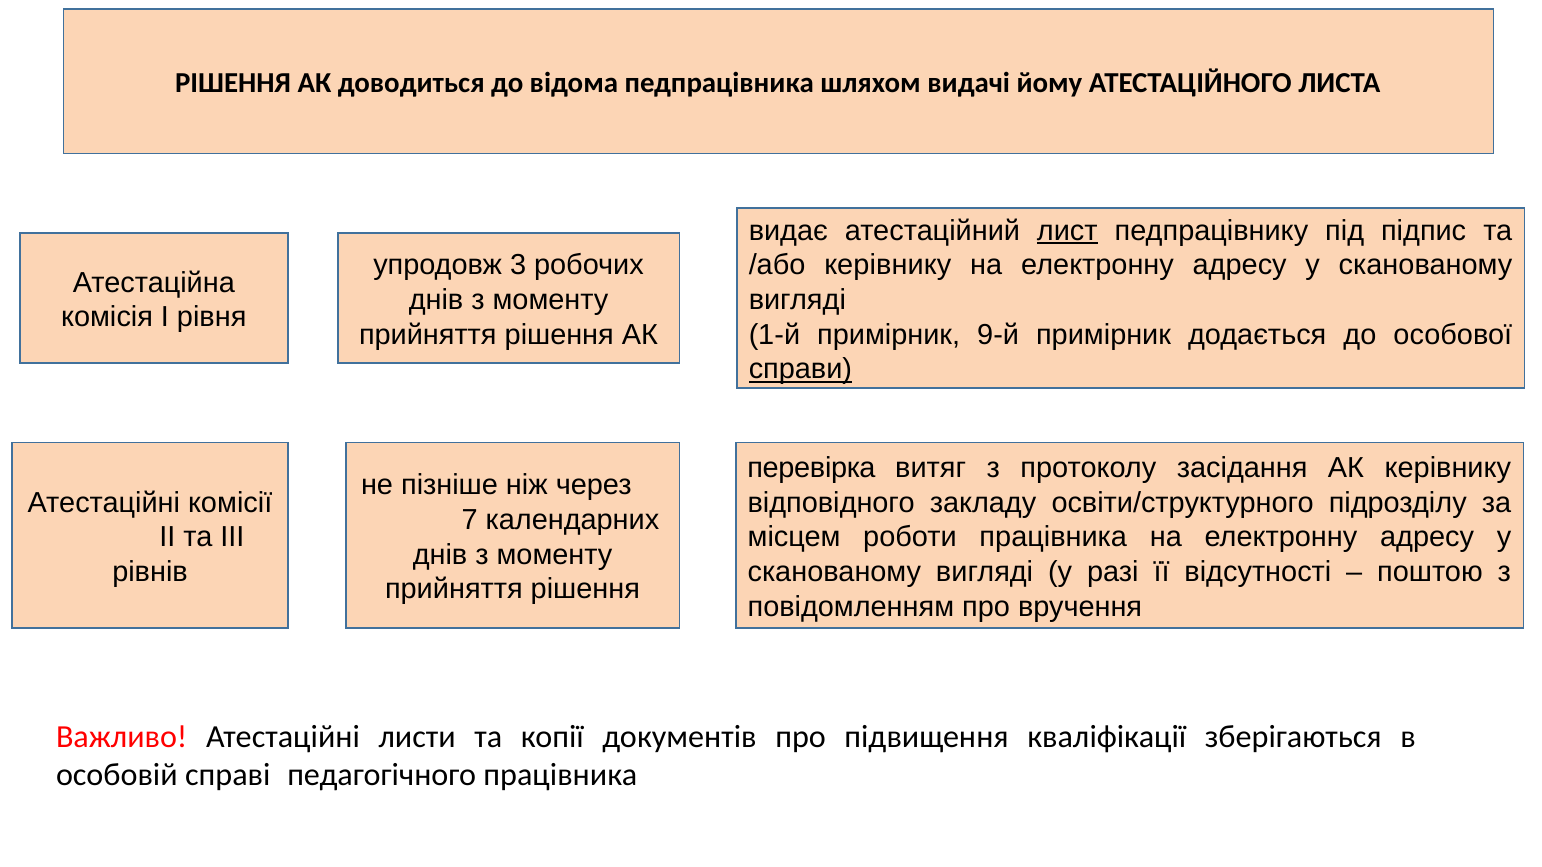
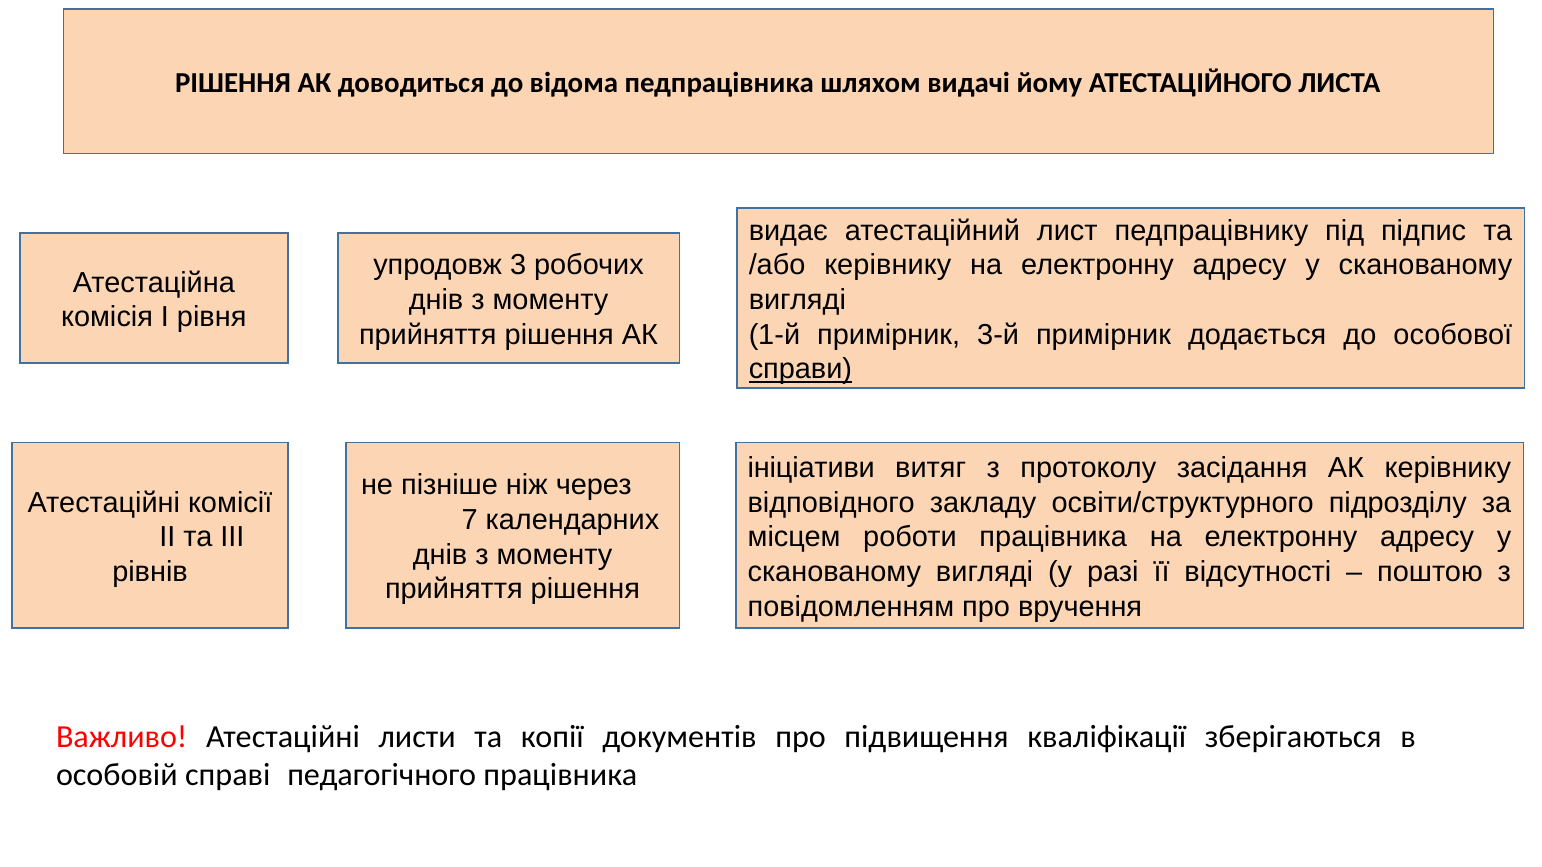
лист underline: present -> none
9-й: 9-й -> 3-й
перевірка: перевірка -> ініціативи
